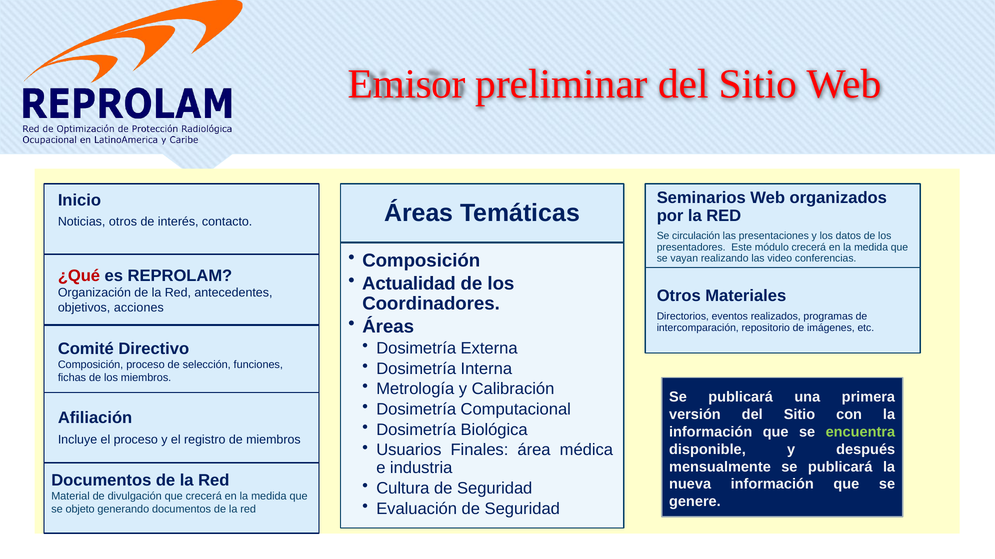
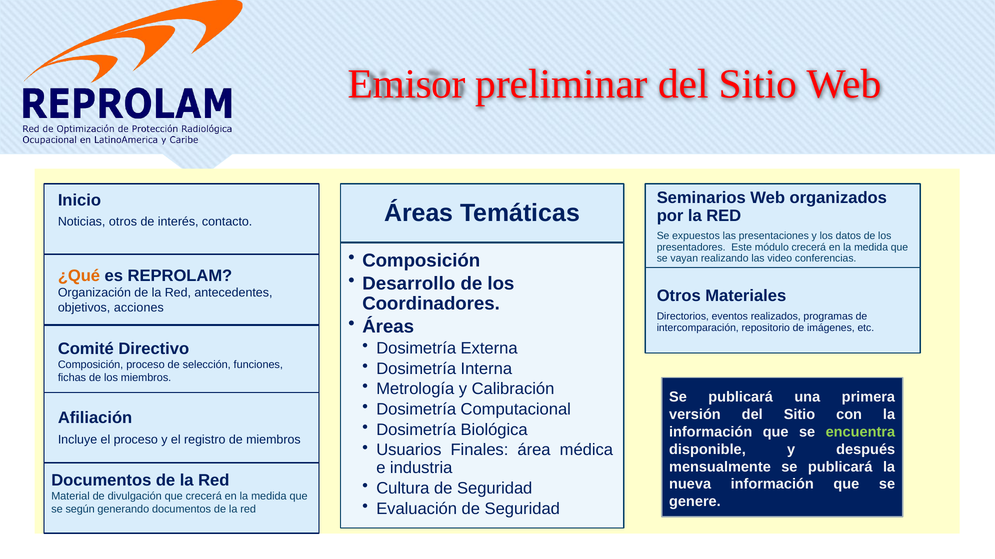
circulación: circulación -> expuestos
¿Qué colour: red -> orange
Actualidad: Actualidad -> Desarrollo
objeto: objeto -> según
